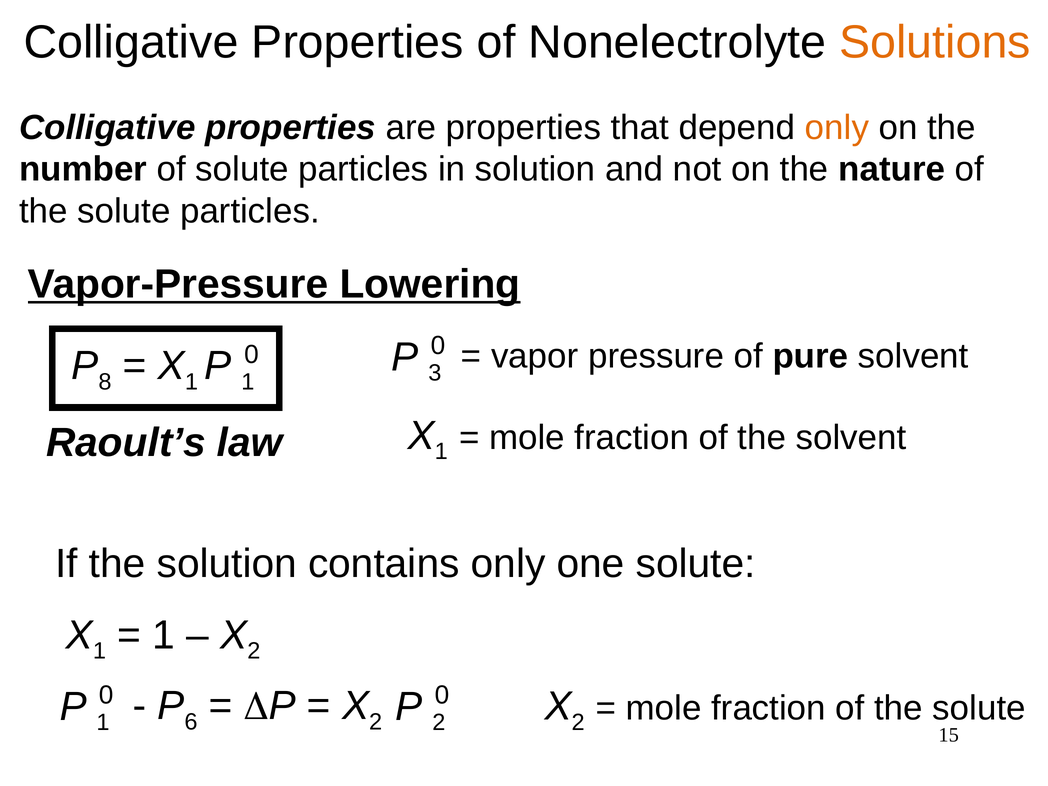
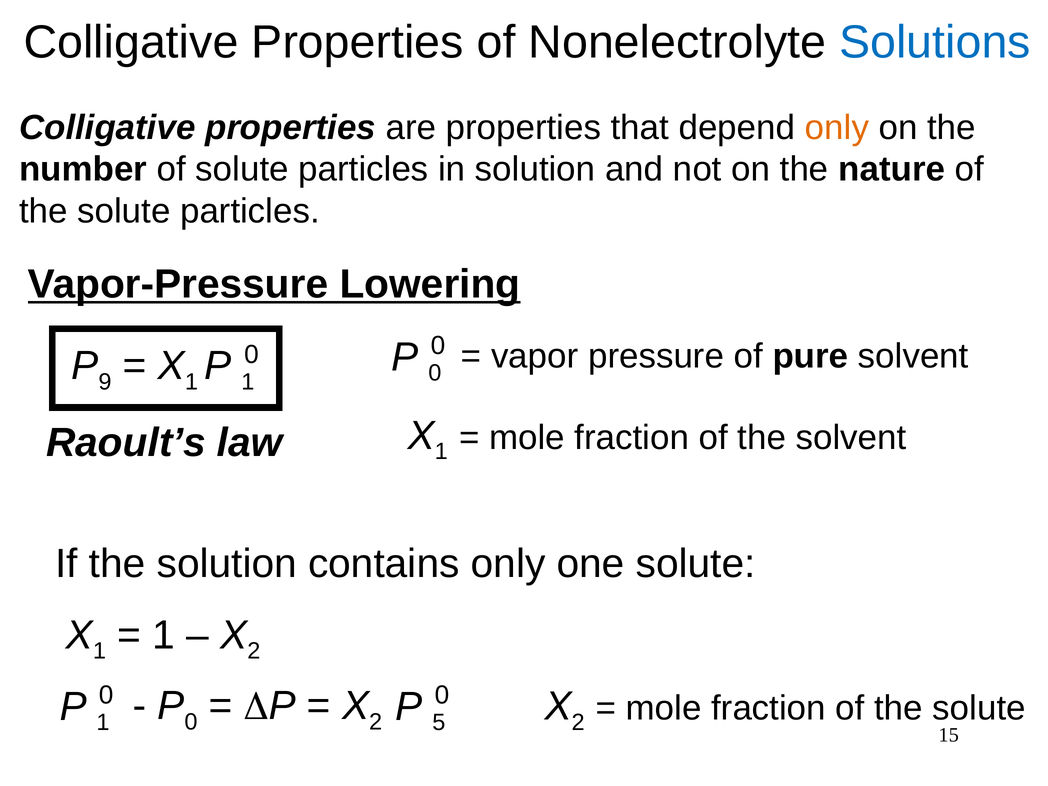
Solutions colour: orange -> blue
3 at (435, 373): 3 -> 0
8: 8 -> 9
6 at (191, 722): 6 -> 0
P 2: 2 -> 5
